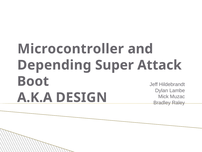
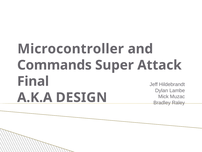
Depending: Depending -> Commands
Boot: Boot -> Final
